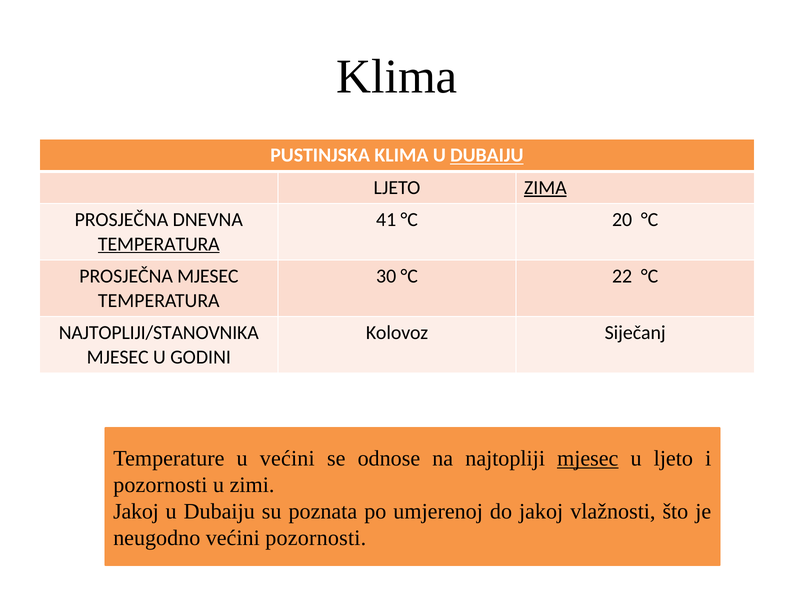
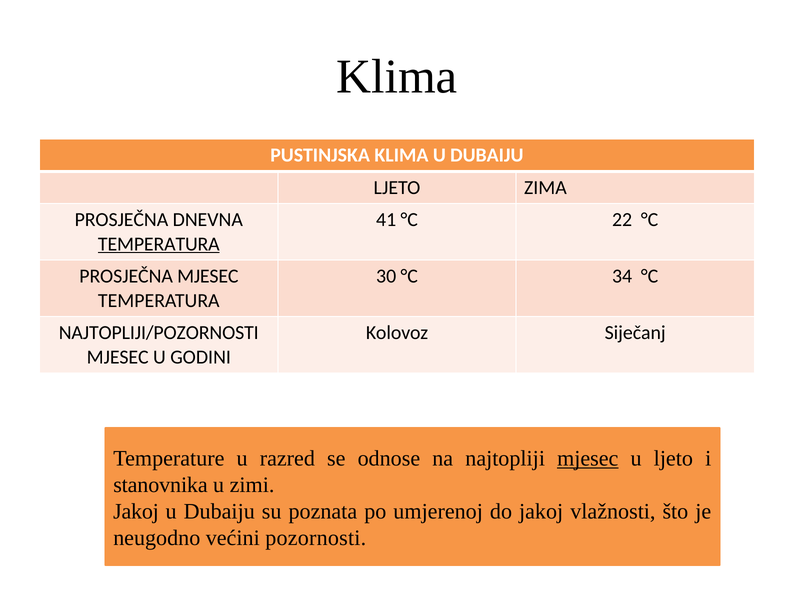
DUBAIJU at (487, 155) underline: present -> none
ZIMA underline: present -> none
20: 20 -> 22
22: 22 -> 34
NAJTOPLIJI/STANOVNIKA: NAJTOPLIJI/STANOVNIKA -> NAJTOPLIJI/POZORNOSTI
u većini: većini -> razred
pozornosti at (160, 485): pozornosti -> stanovnika
